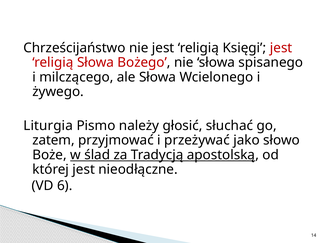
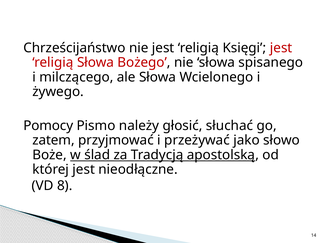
Liturgia: Liturgia -> Pomocy
6: 6 -> 8
